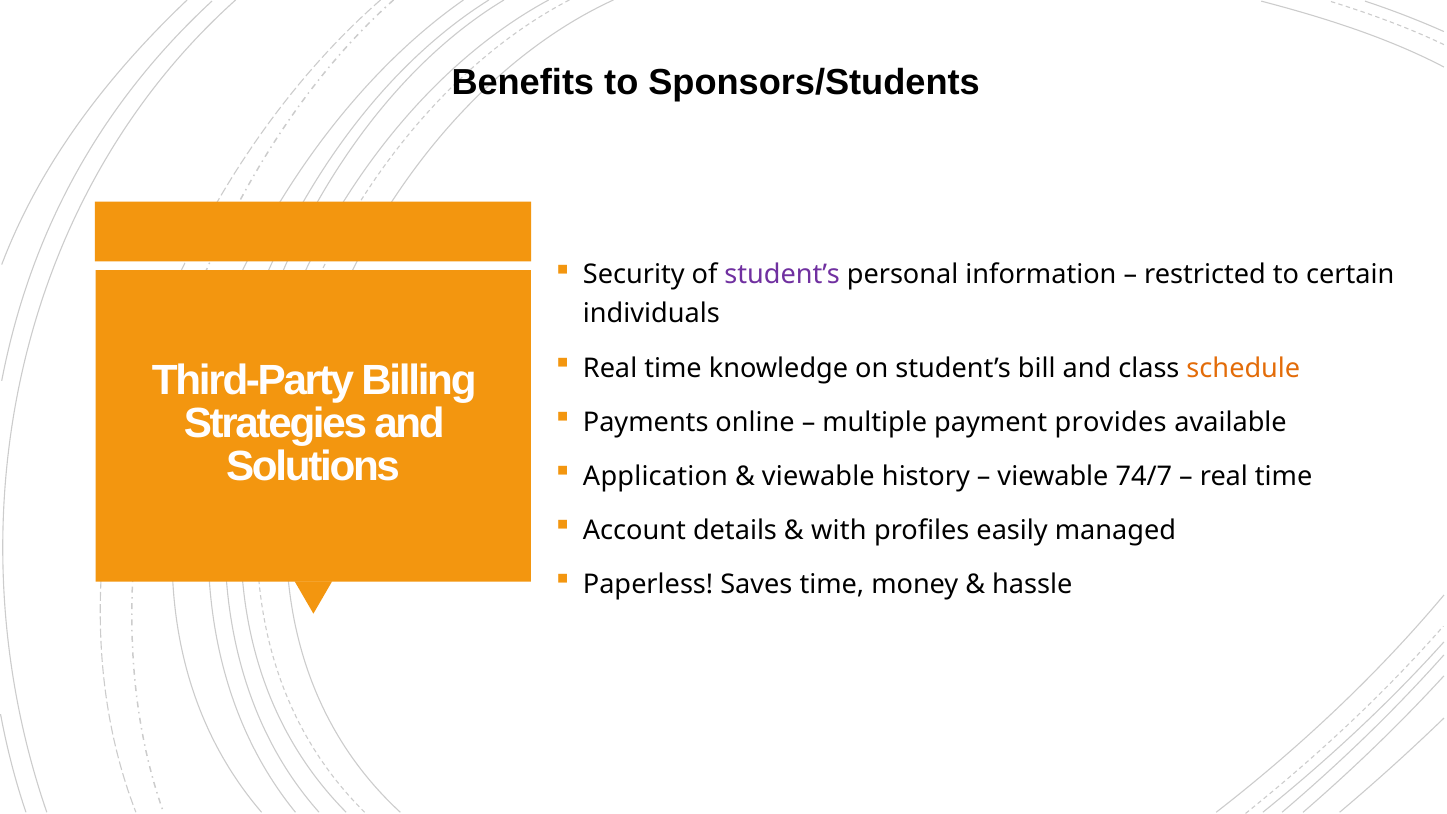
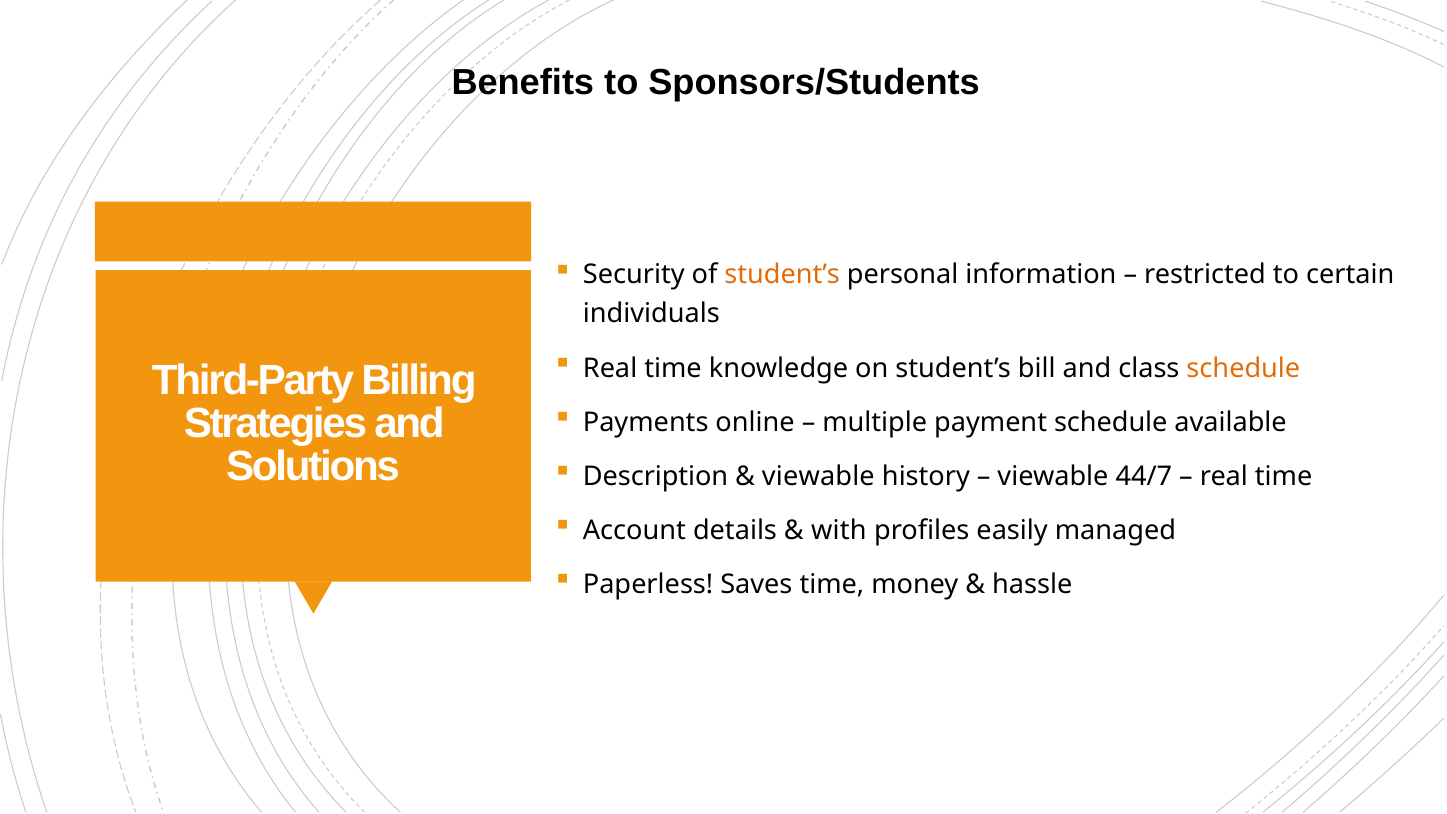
student’s at (782, 275) colour: purple -> orange
payment provides: provides -> schedule
Application: Application -> Description
74/7: 74/7 -> 44/7
